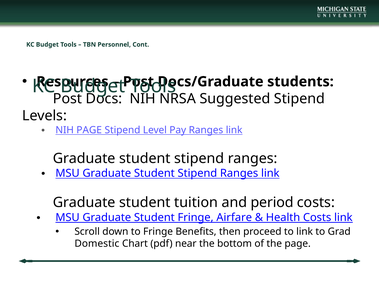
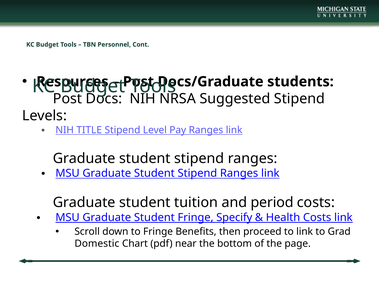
NIH PAGE: PAGE -> TITLE
Airfare: Airfare -> Specify
